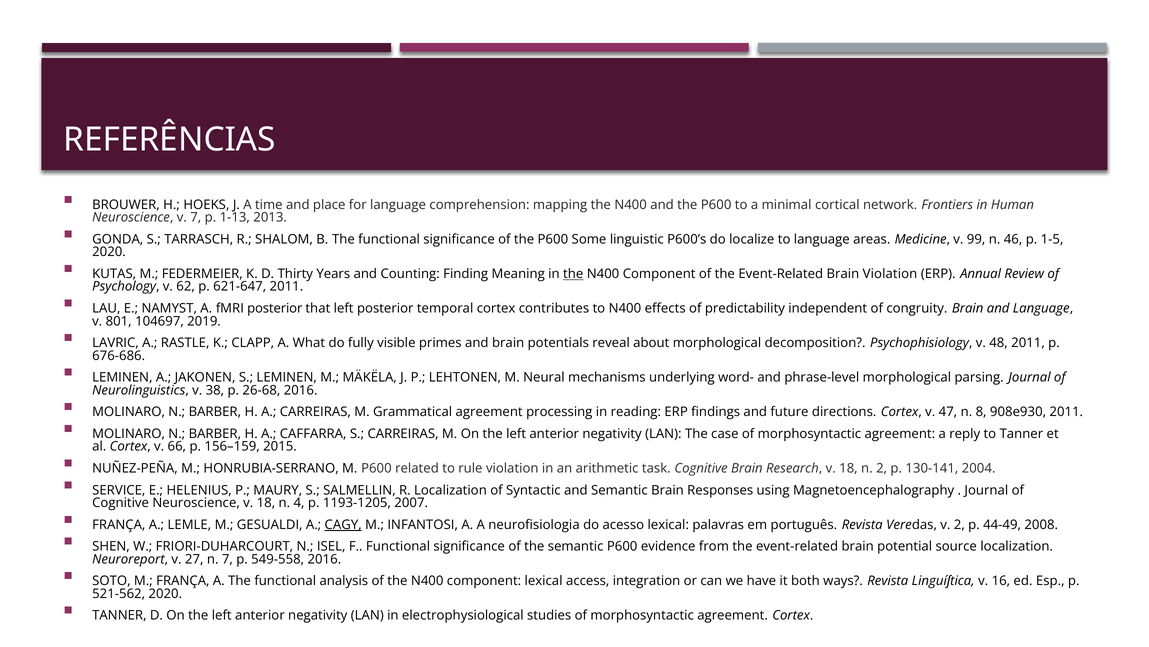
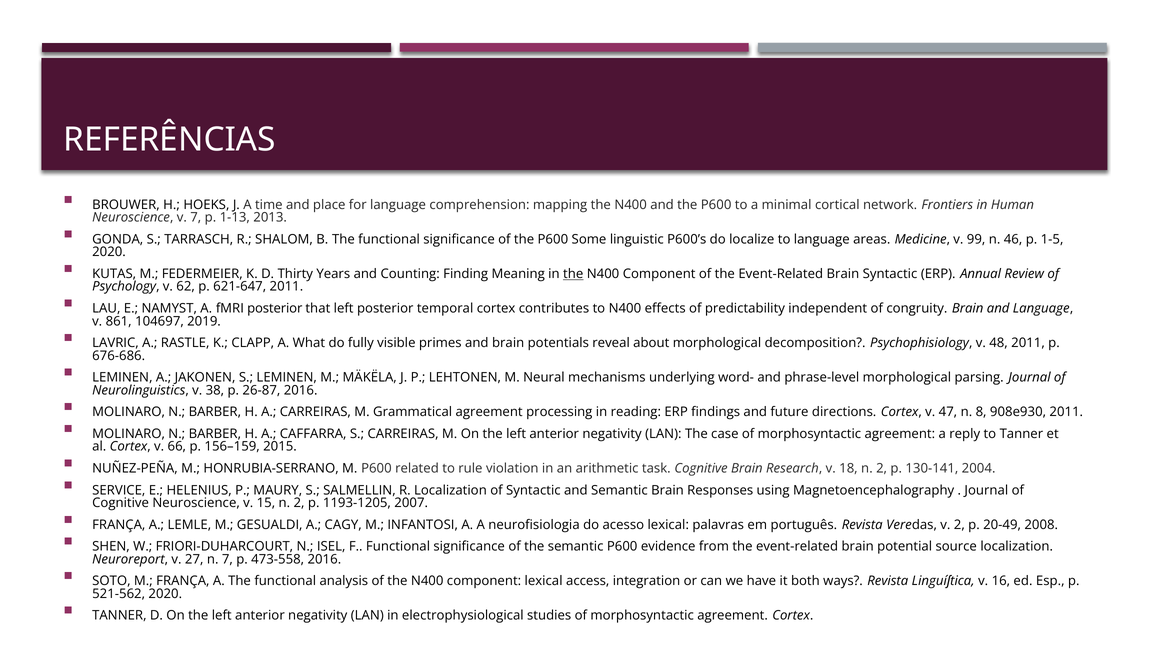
Brain Violation: Violation -> Syntactic
801: 801 -> 861
26-68: 26-68 -> 26-87
Neuroscience v 18: 18 -> 15
4 at (299, 502): 4 -> 2
CAGY underline: present -> none
44-49: 44-49 -> 20-49
549-558: 549-558 -> 473-558
